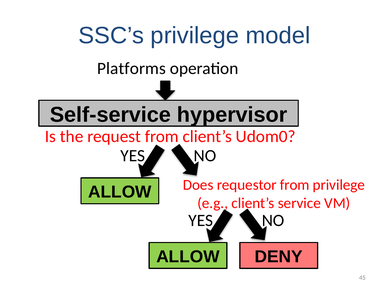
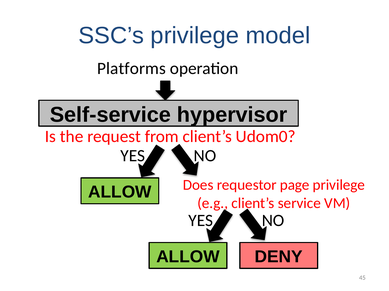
requestor from: from -> page
